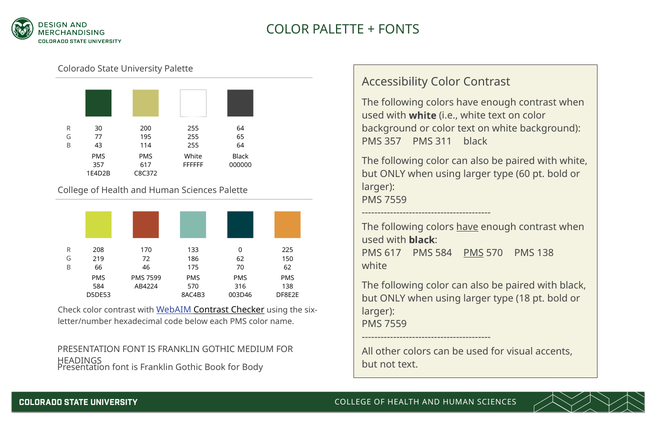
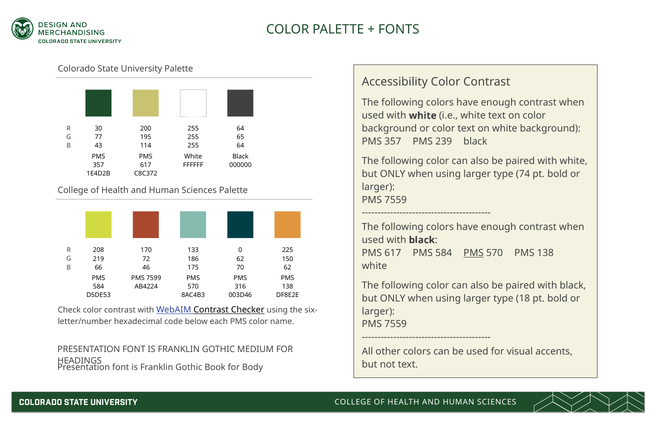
311: 311 -> 239
60: 60 -> 74
have at (467, 227) underline: present -> none
